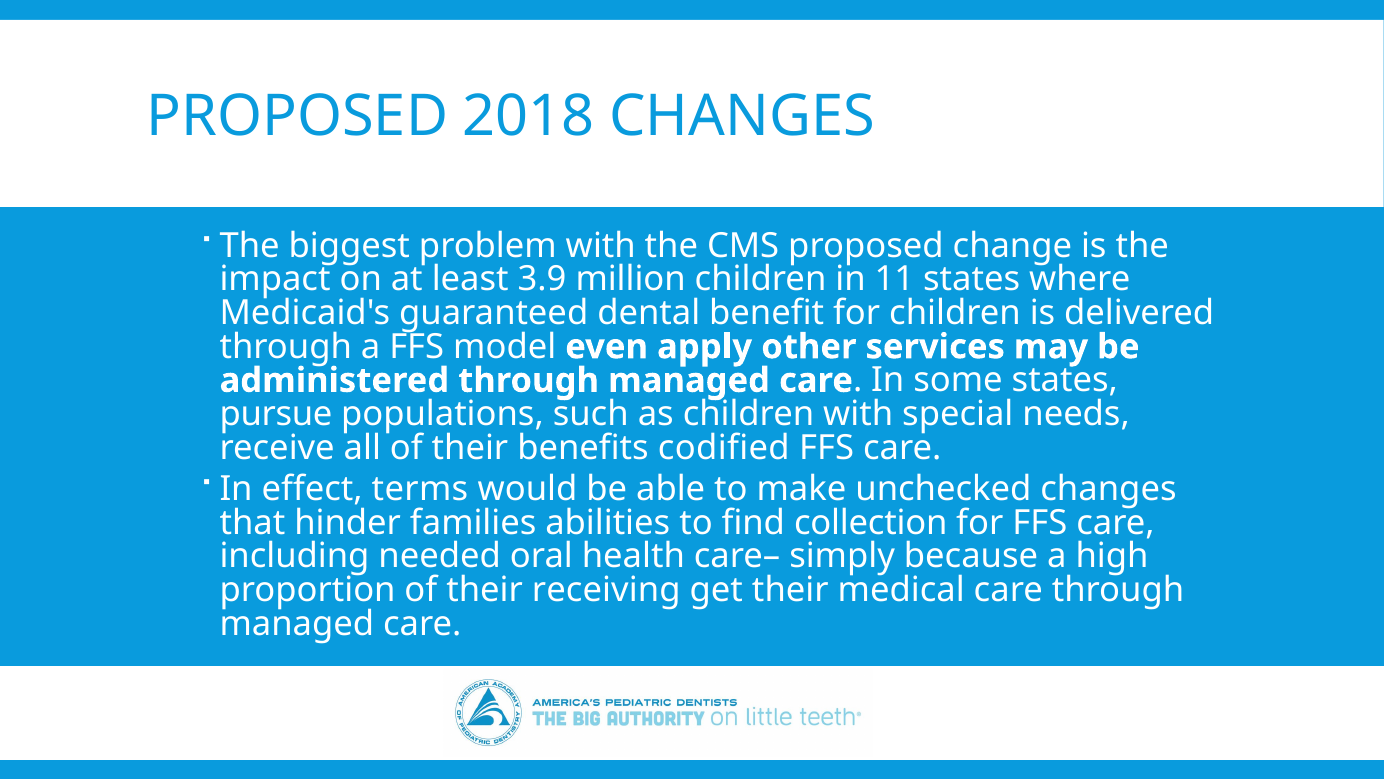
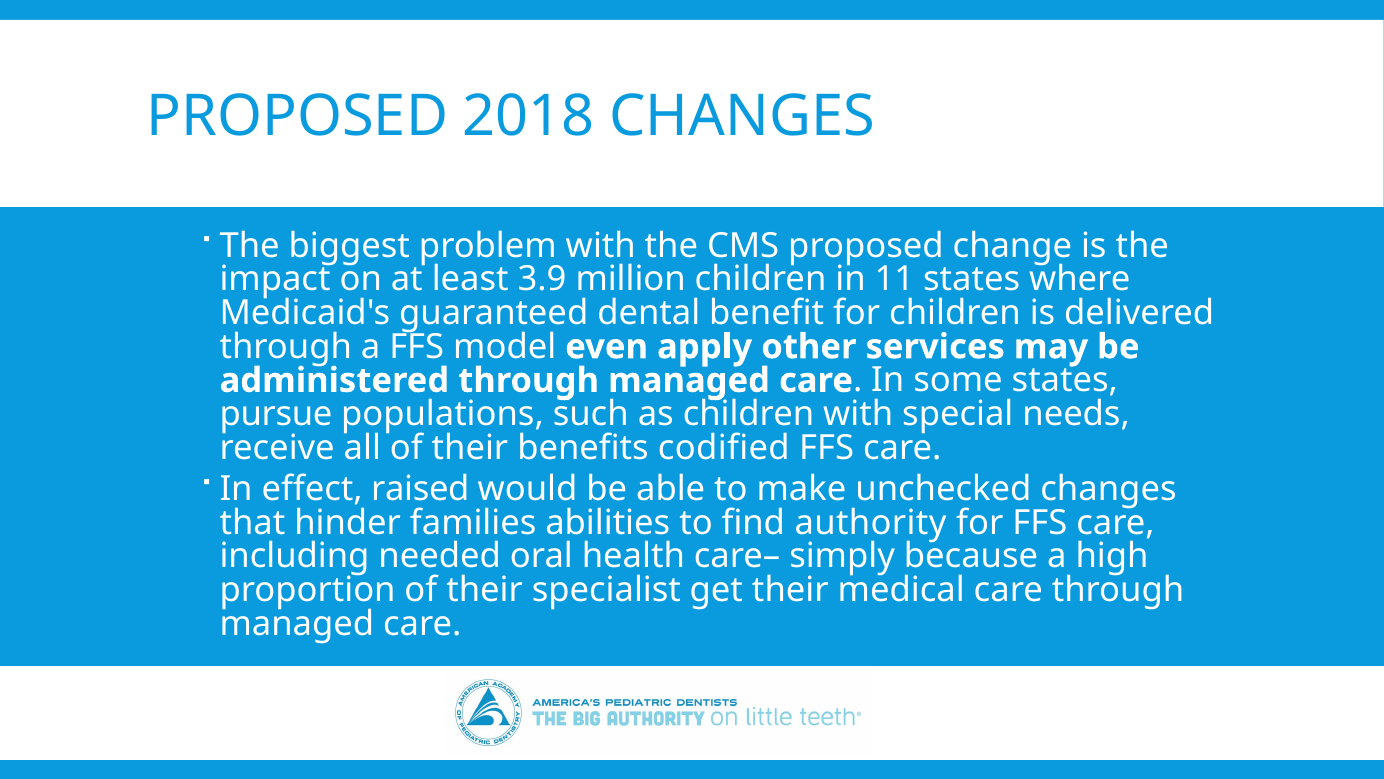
terms: terms -> raised
collection: collection -> authority
receiving: receiving -> specialist
